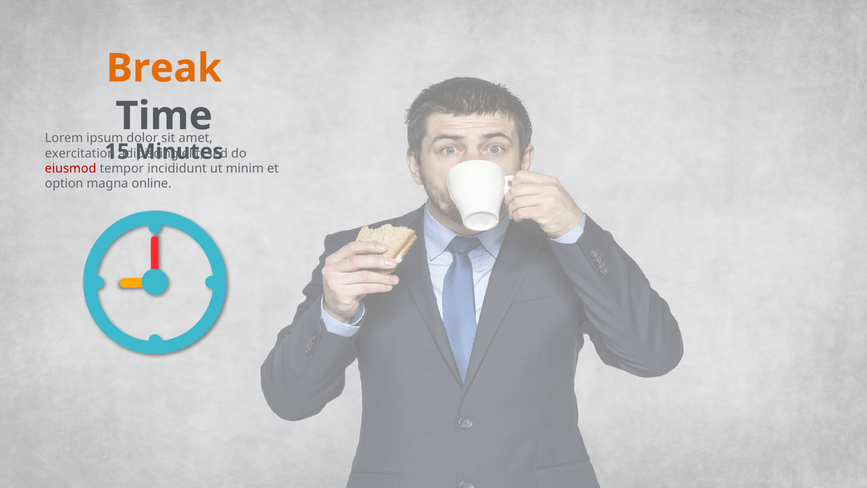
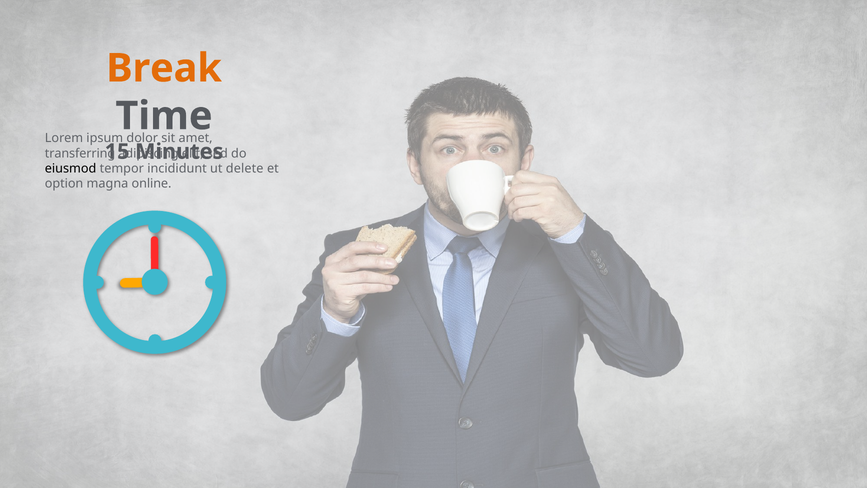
exercitation: exercitation -> transferring
eiusmod colour: red -> black
minim: minim -> delete
